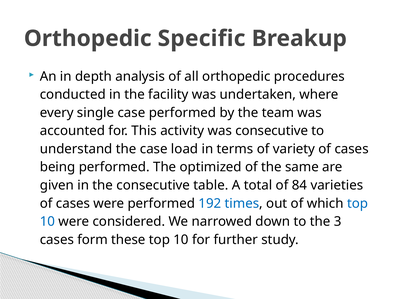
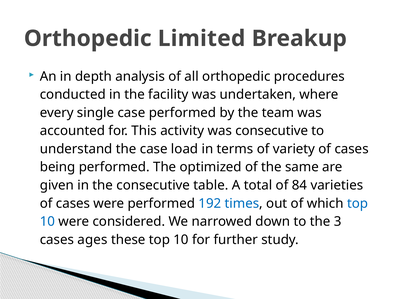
Specific: Specific -> Limited
form: form -> ages
